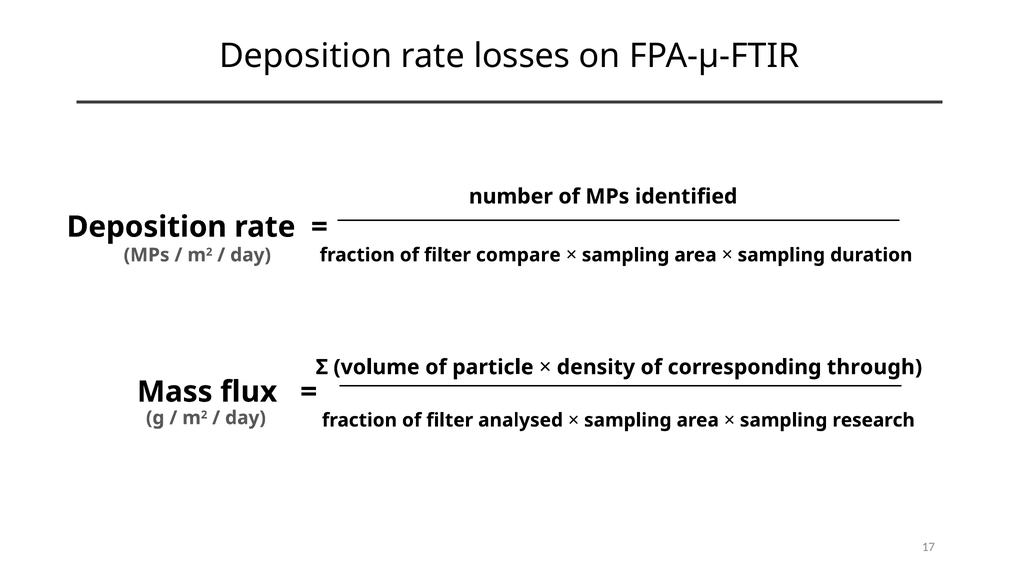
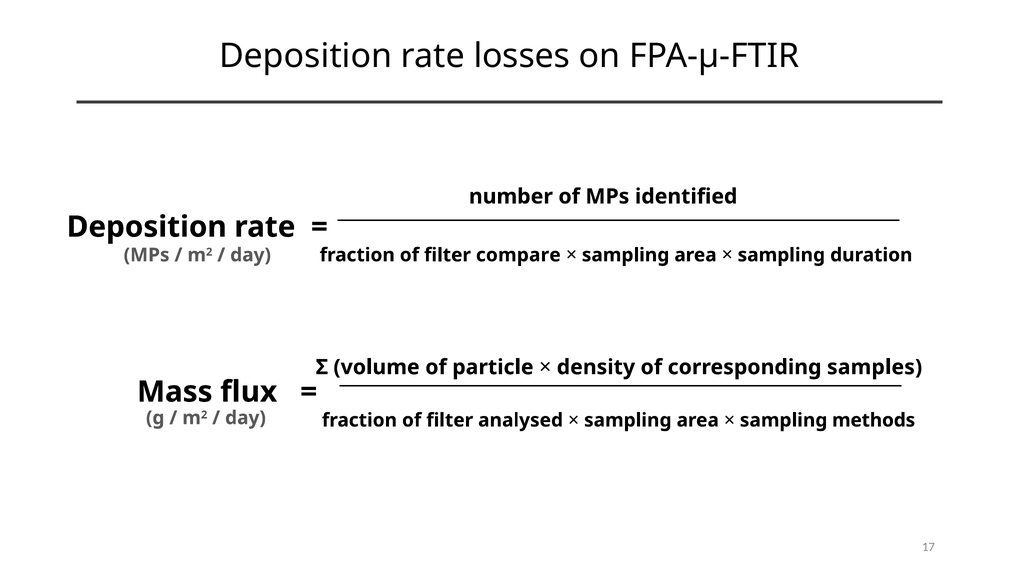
through: through -> samples
research: research -> methods
